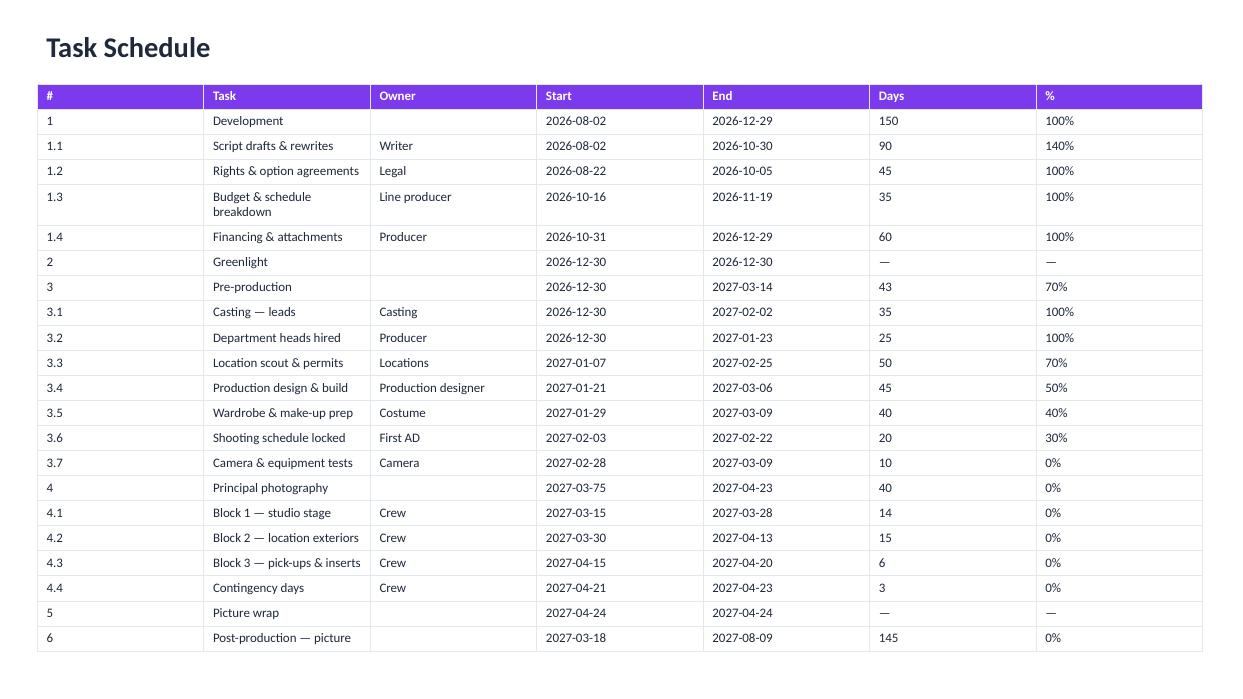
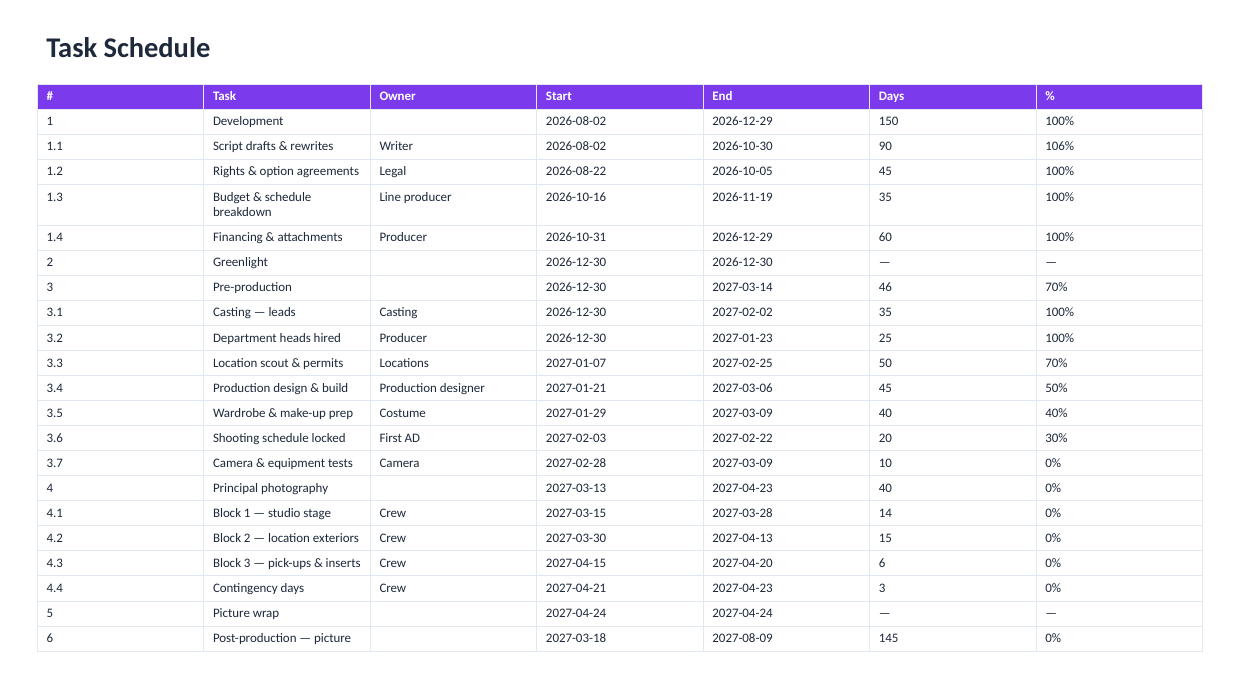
140%: 140% -> 106%
43: 43 -> 46
2027-03-75: 2027-03-75 -> 2027-03-13
